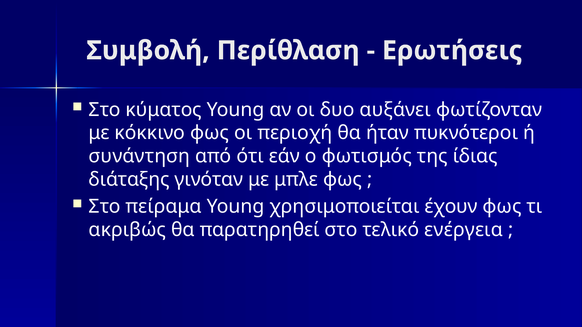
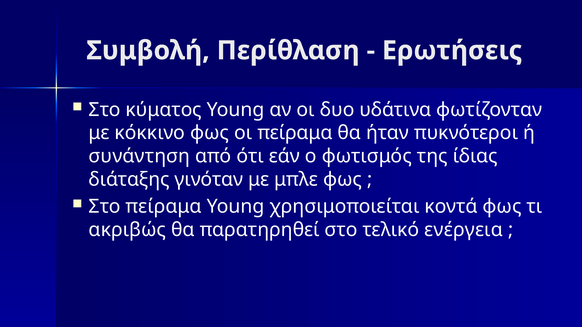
αυξάνει: αυξάνει -> υδάτινα
οι περιοχή: περιοχή -> πείραμα
έχουν: έχουν -> κοντά
